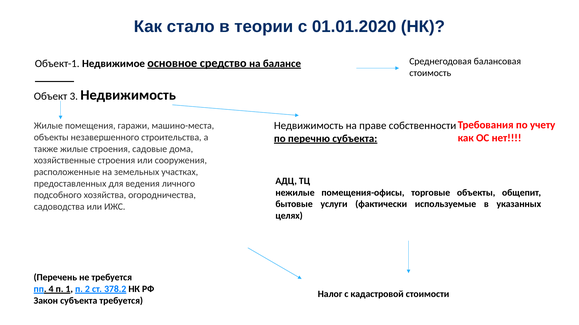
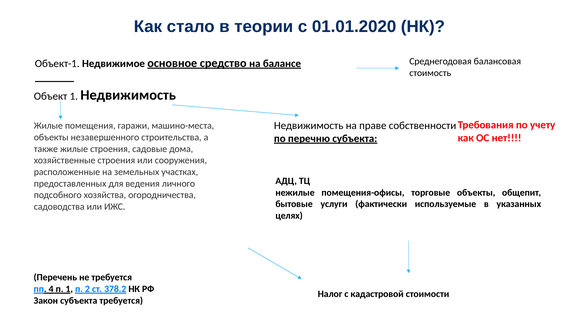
Объект 3: 3 -> 1
